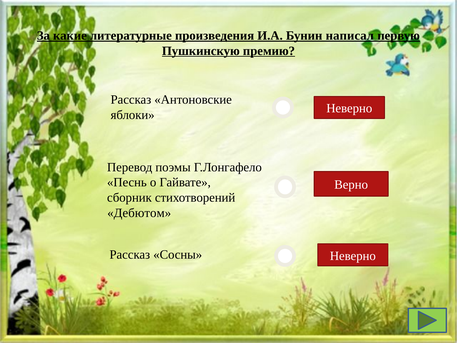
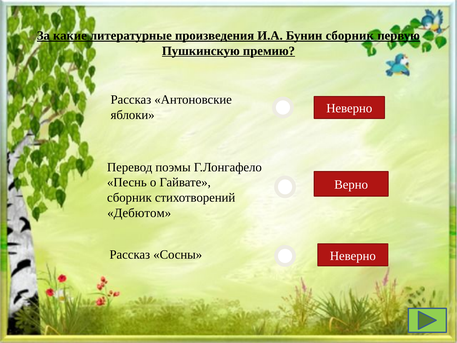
Бунин написал: написал -> сборник
